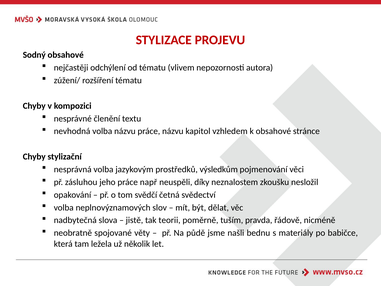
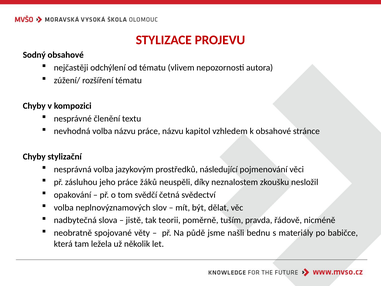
výsledkům: výsledkům -> následující
např: např -> žáků
